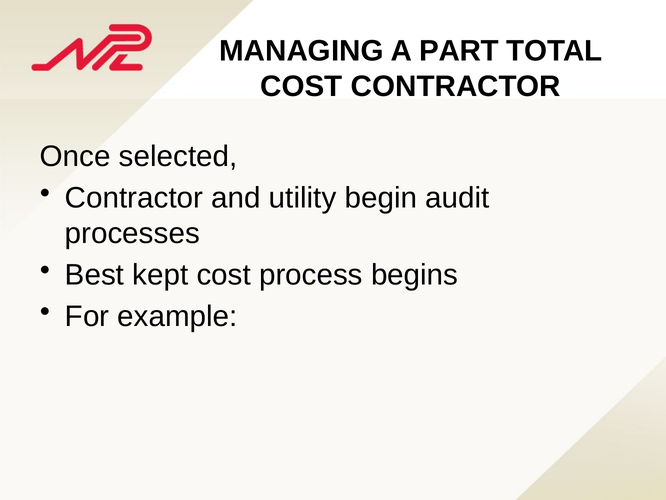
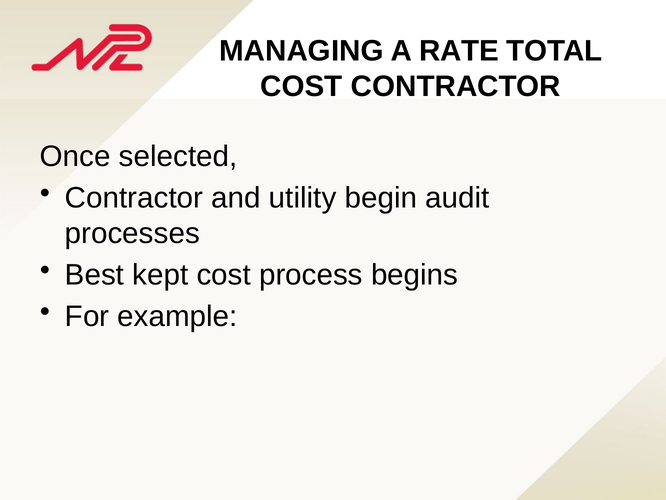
PART: PART -> RATE
